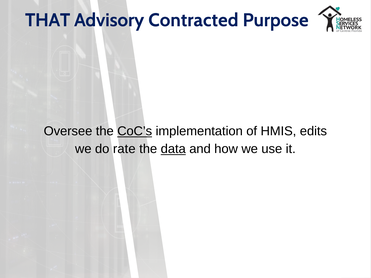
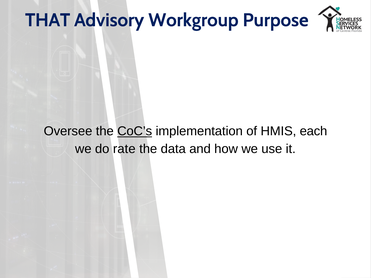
Contracted: Contracted -> Workgroup
edits: edits -> each
data underline: present -> none
